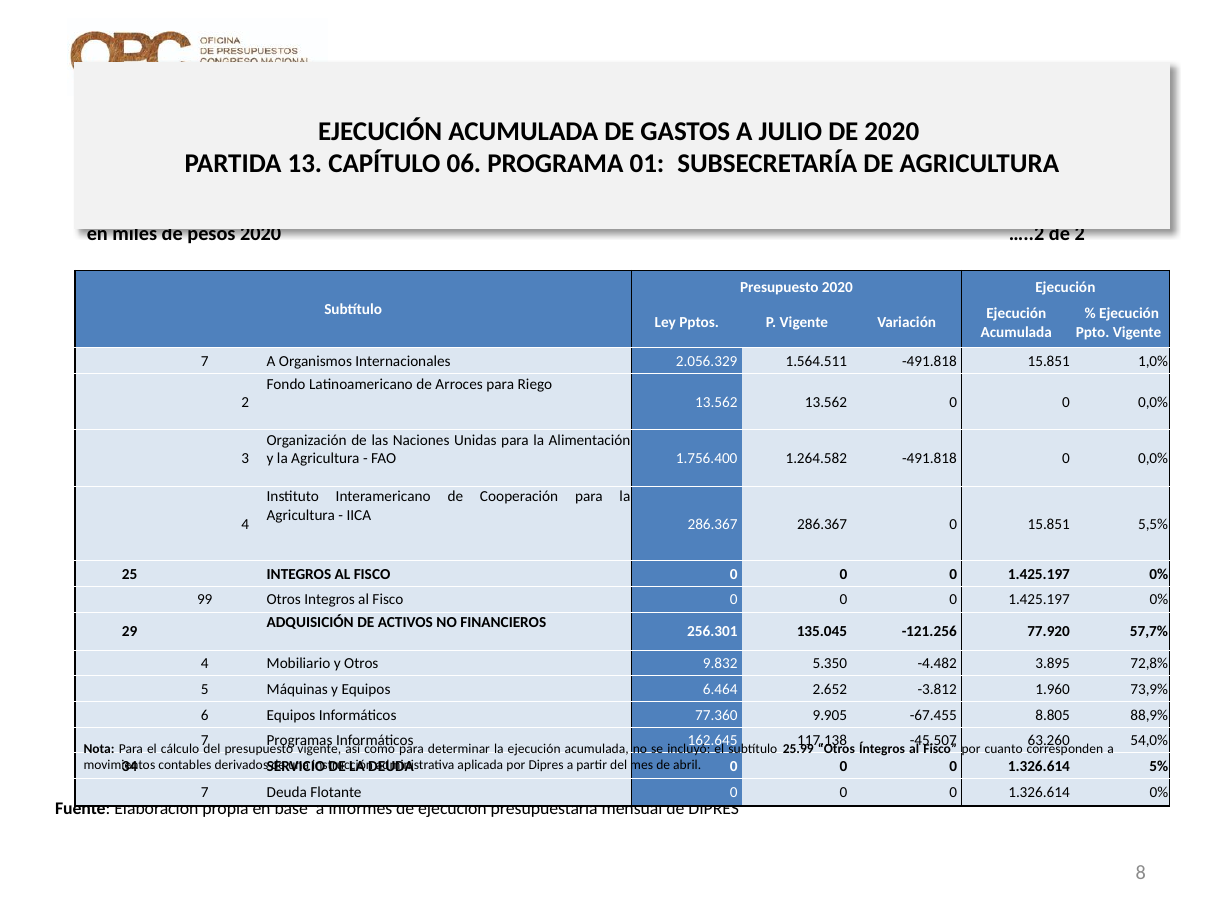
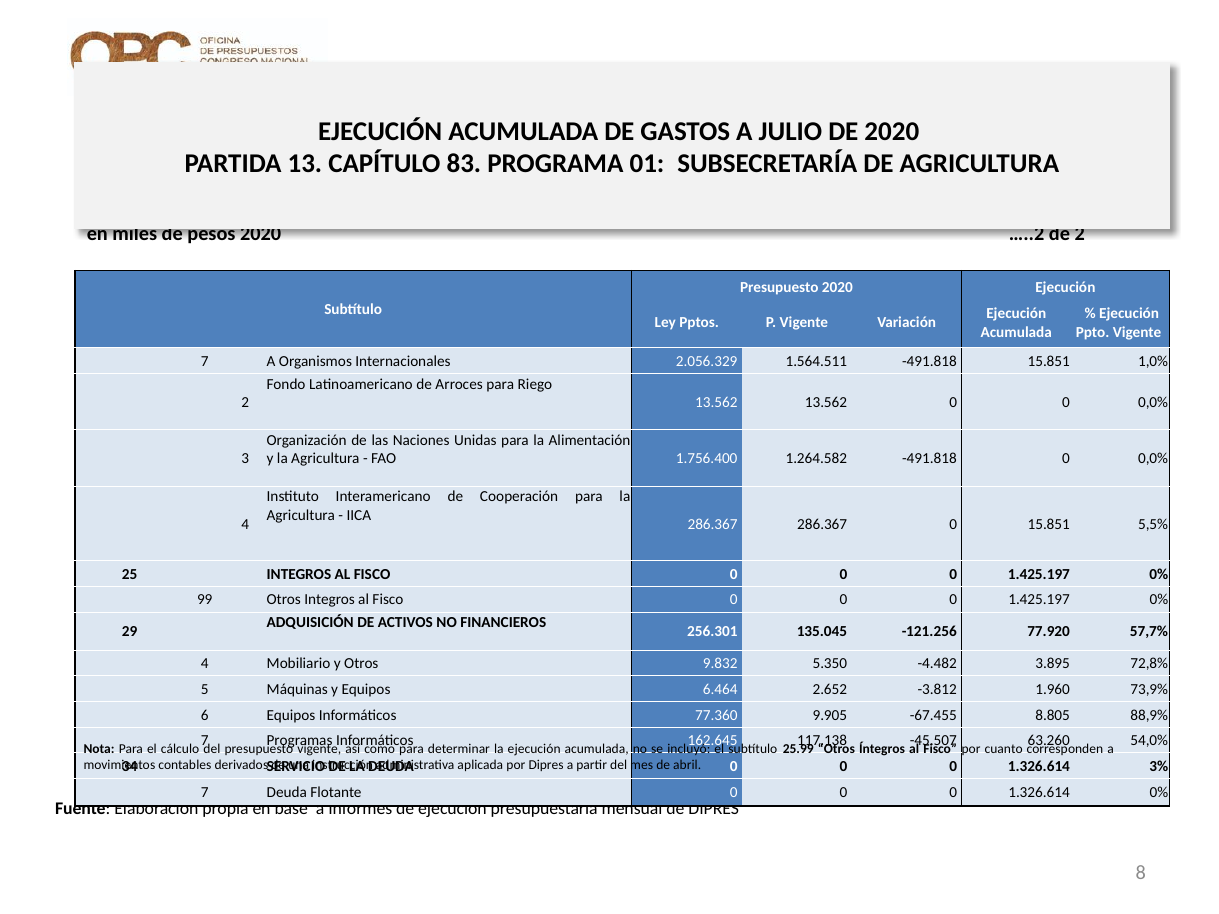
06: 06 -> 83
5%: 5% -> 3%
